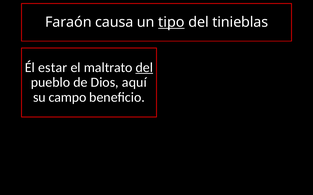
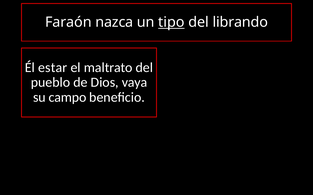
causa: causa -> nazca
tinieblas: tinieblas -> librando
del at (144, 68) underline: present -> none
aquí: aquí -> vaya
